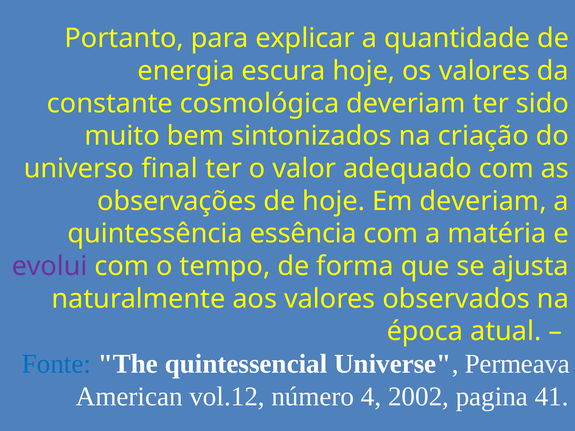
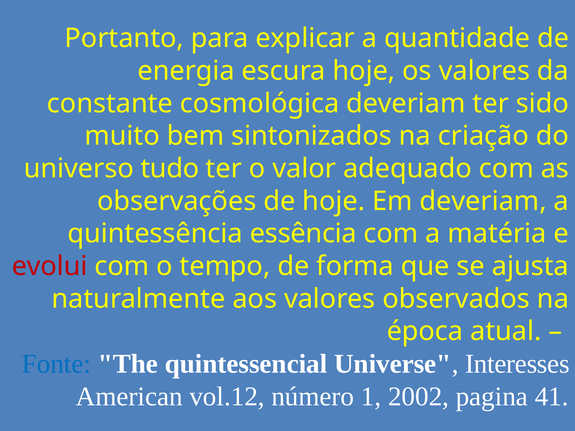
final: final -> tudo
evolui colour: purple -> red
Permeava: Permeava -> Interesses
4: 4 -> 1
